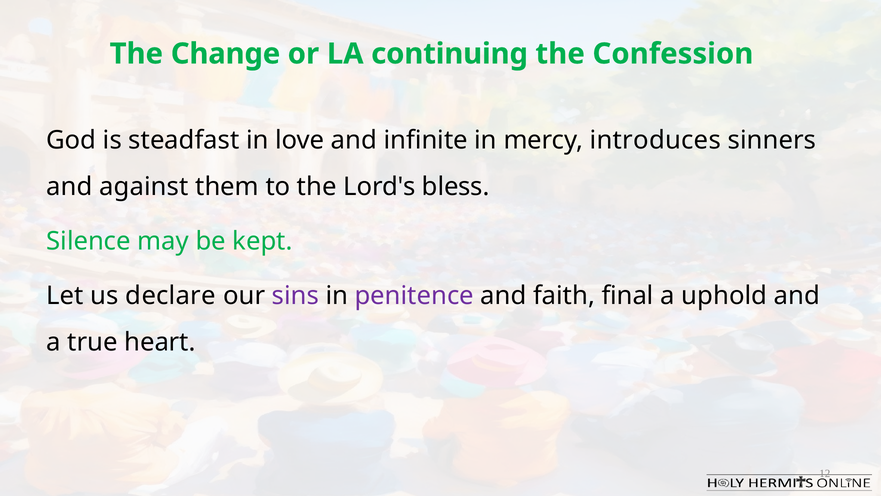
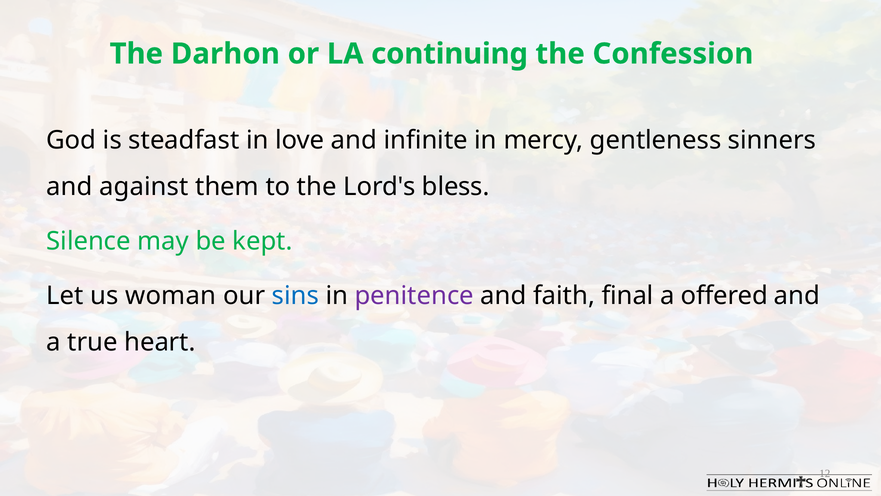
Change: Change -> Darhon
introduces: introduces -> gentleness
declare: declare -> woman
sins colour: purple -> blue
uphold: uphold -> offered
